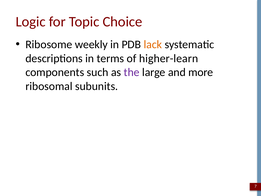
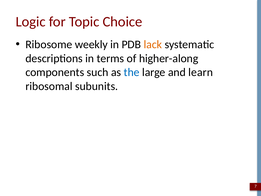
higher-learn: higher-learn -> higher-along
the colour: purple -> blue
more: more -> learn
